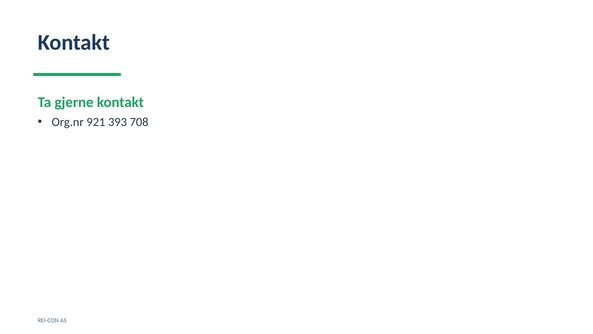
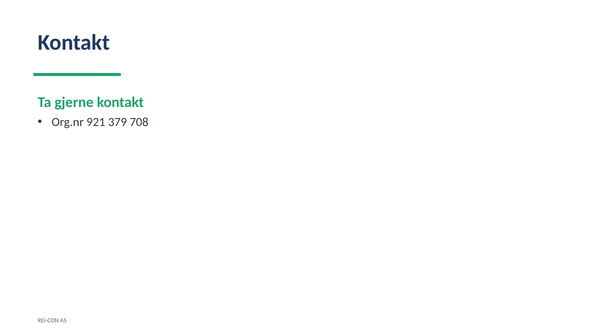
393: 393 -> 379
